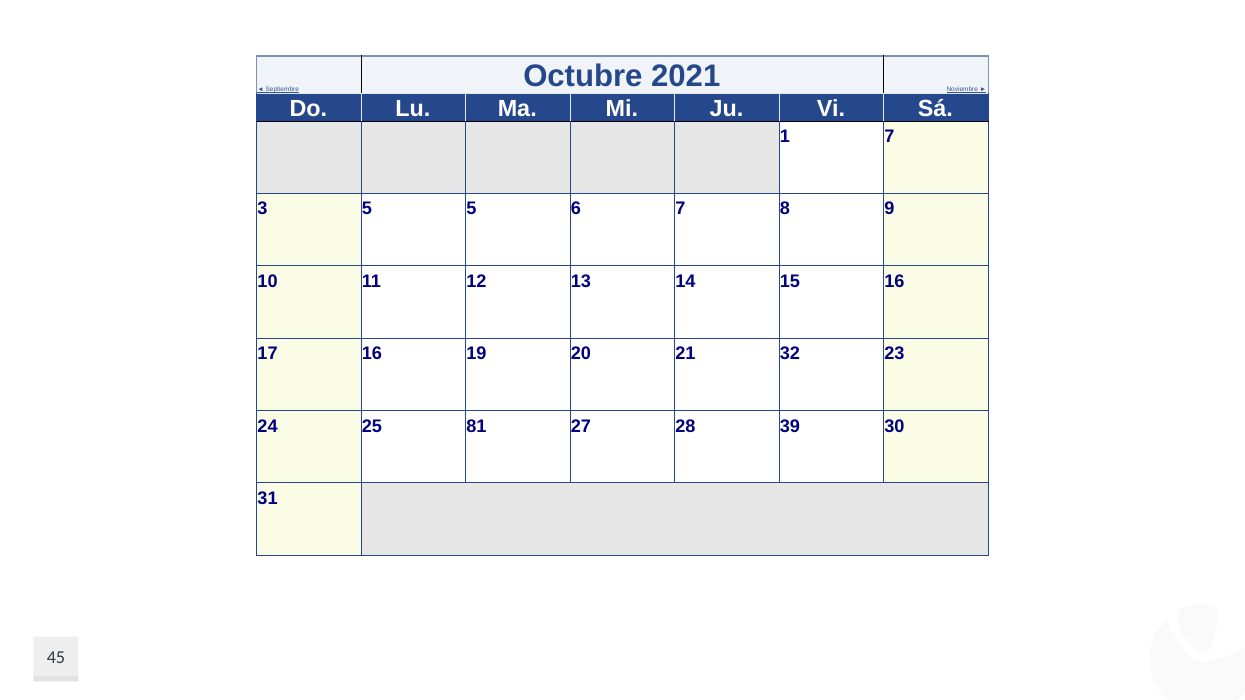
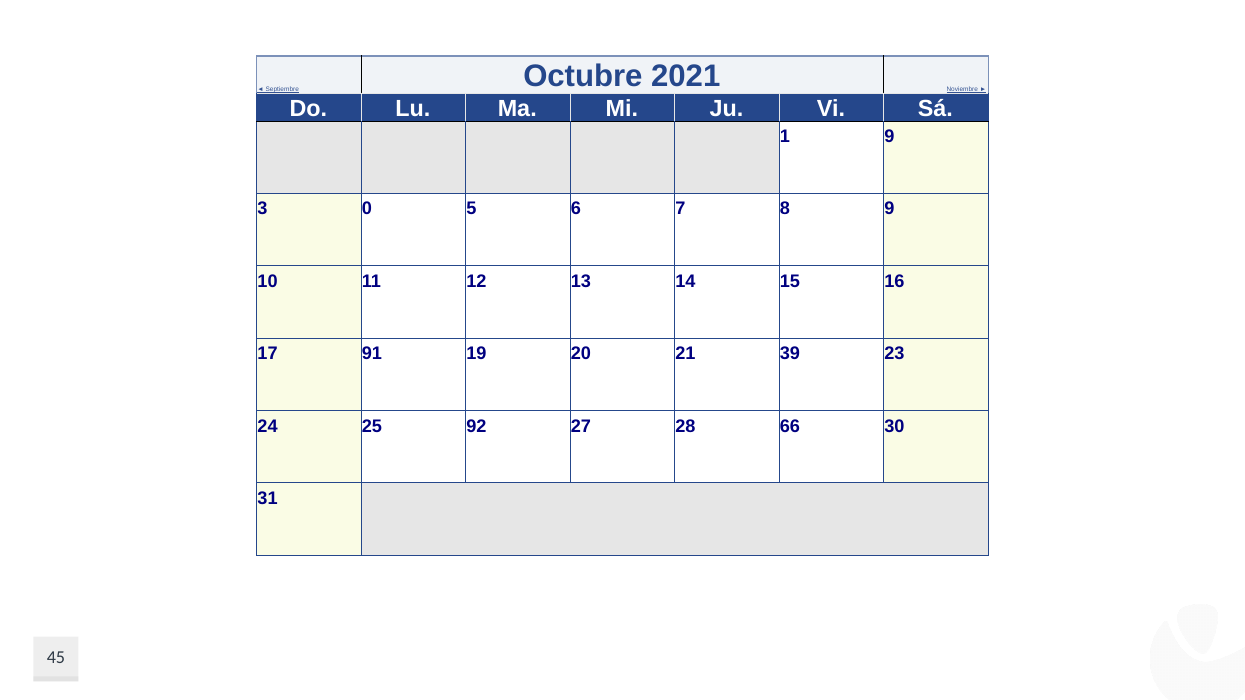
1 7: 7 -> 9
3 5: 5 -> 0
17 16: 16 -> 91
32: 32 -> 39
81: 81 -> 92
39: 39 -> 66
